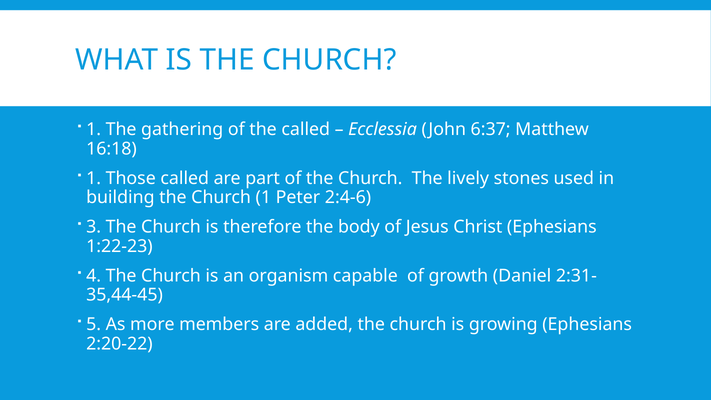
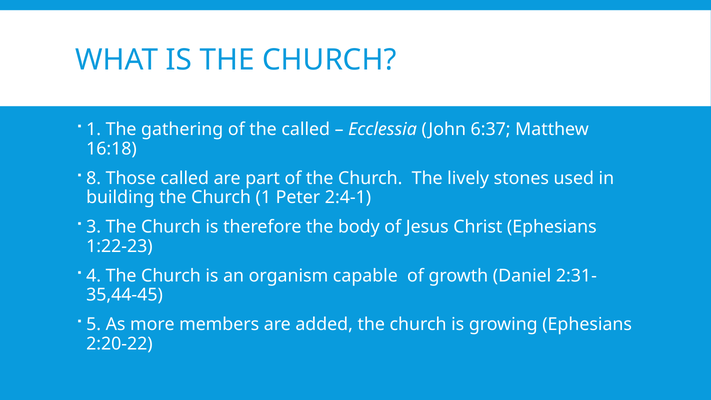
1 at (94, 178): 1 -> 8
2:4-6: 2:4-6 -> 2:4-1
